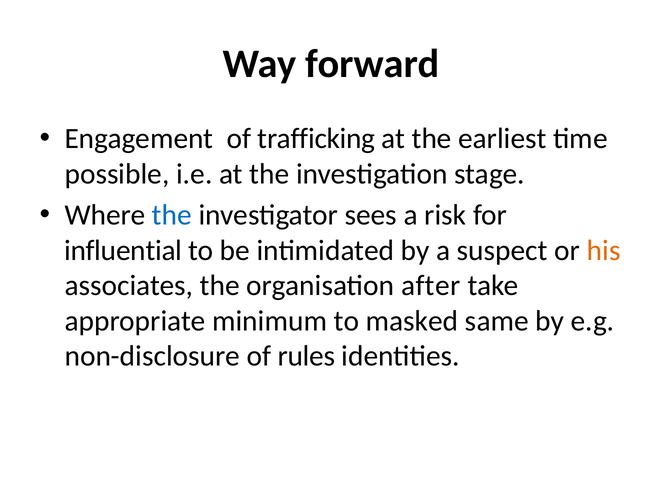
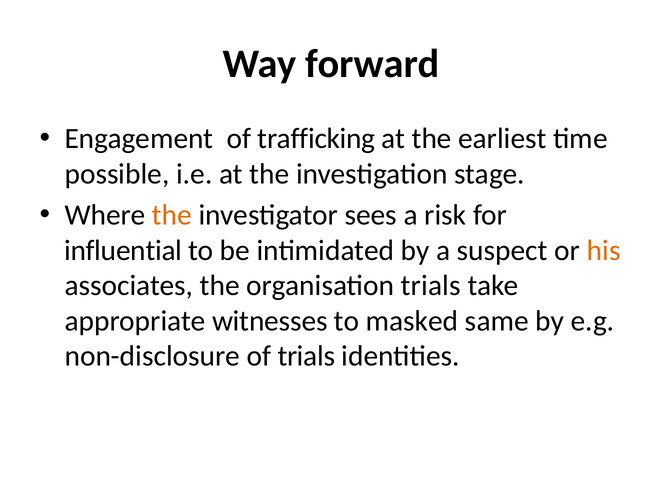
the at (172, 215) colour: blue -> orange
organisation after: after -> trials
minimum: minimum -> witnesses
of rules: rules -> trials
